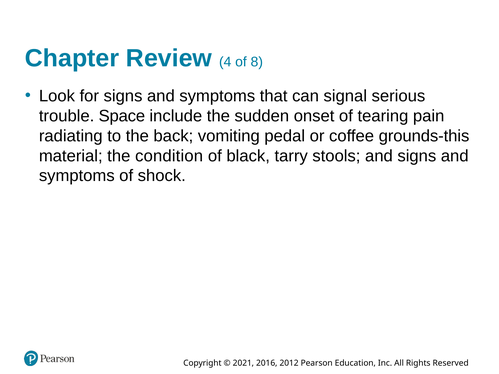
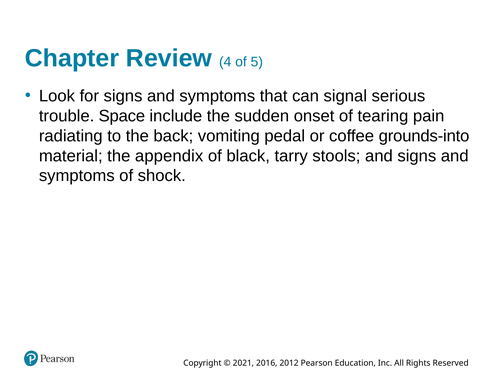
8: 8 -> 5
grounds-this: grounds-this -> grounds-into
condition: condition -> appendix
